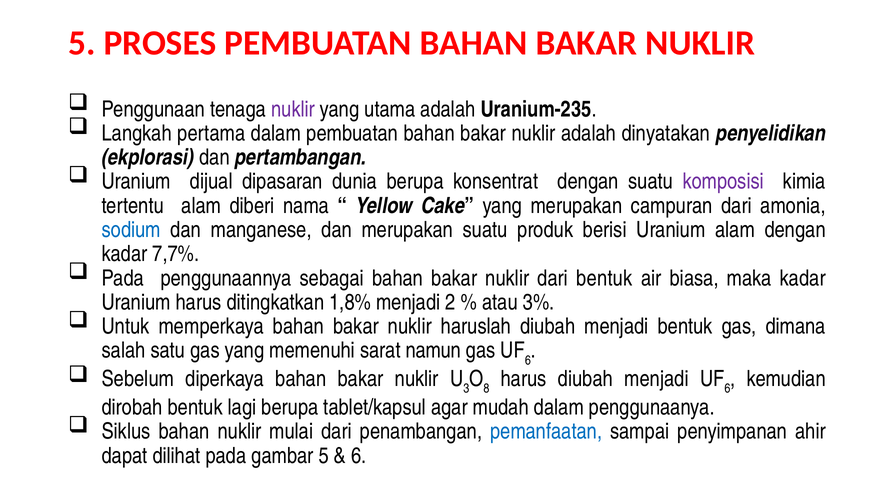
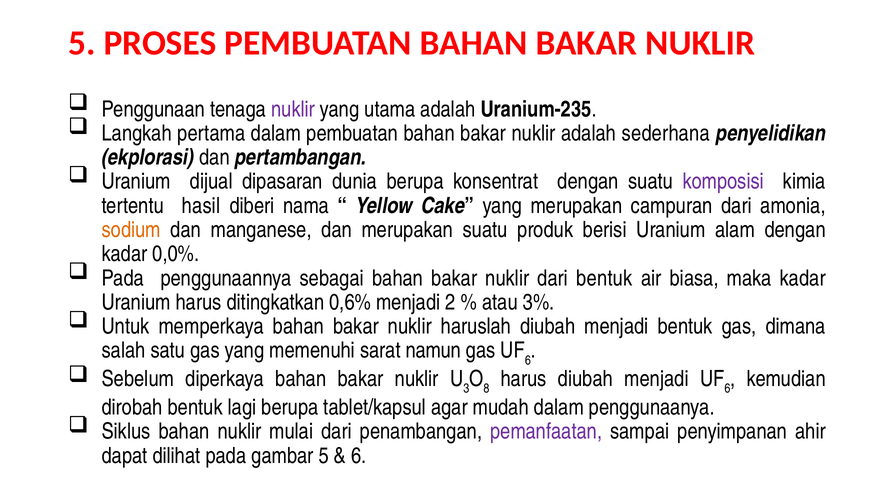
dinyatakan: dinyatakan -> sederhana
tertentu alam: alam -> hasil
sodium colour: blue -> orange
7,7%: 7,7% -> 0,0%
1,8%: 1,8% -> 0,6%
pemanfaatan colour: blue -> purple
